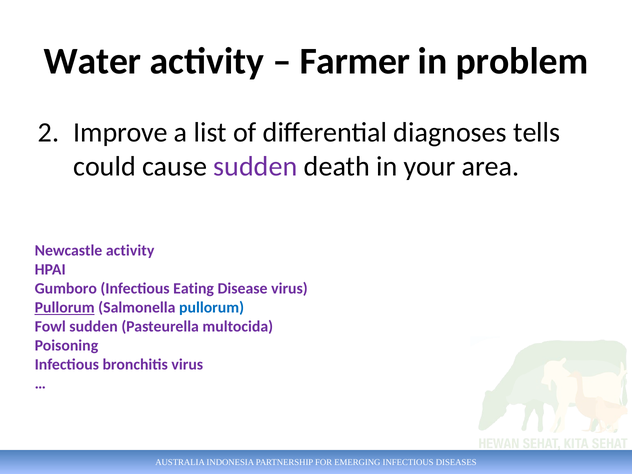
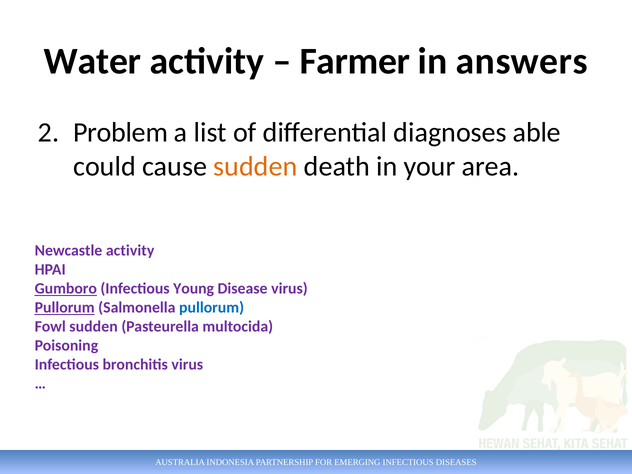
problem: problem -> answers
Improve: Improve -> Problem
tells: tells -> able
sudden at (255, 166) colour: purple -> orange
Gumboro underline: none -> present
Eating: Eating -> Young
